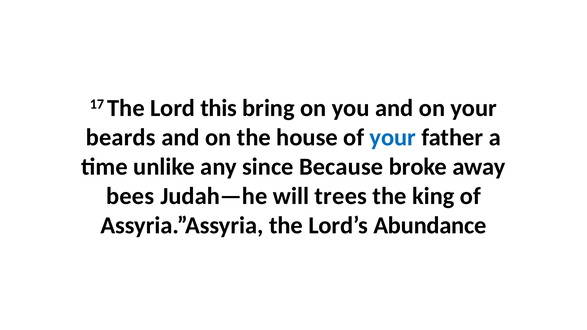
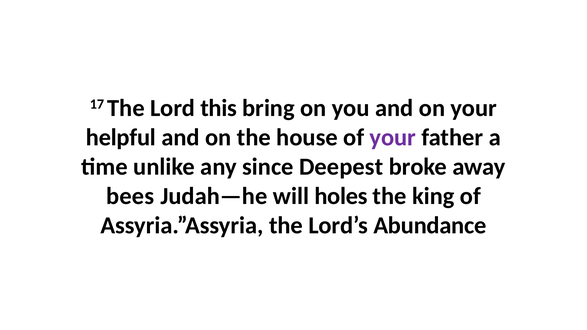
beards: beards -> helpful
your at (393, 137) colour: blue -> purple
Because: Because -> Deepest
trees: trees -> holes
